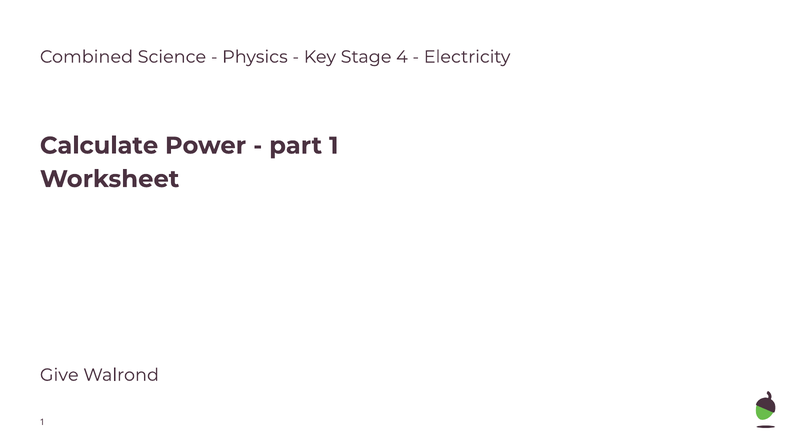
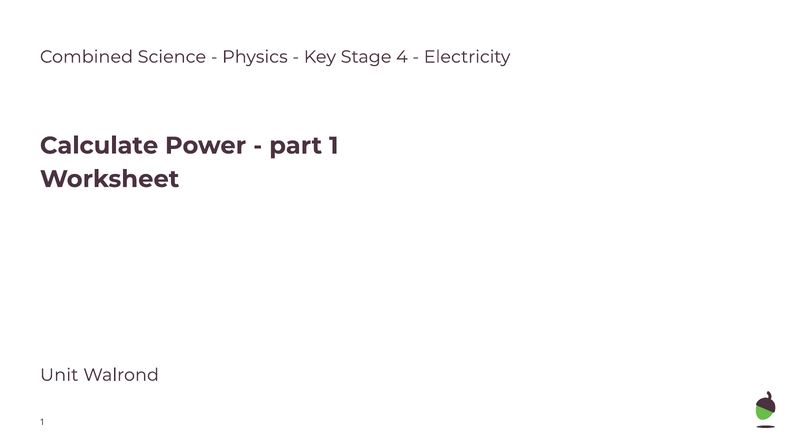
Give: Give -> Unit
